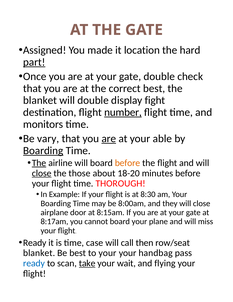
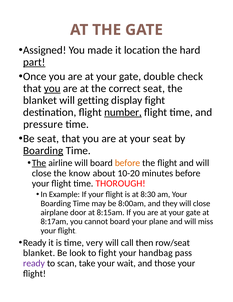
you at (52, 88) underline: none -> present
correct best: best -> seat
will double: double -> getting
monitors: monitors -> pressure
Be vary: vary -> seat
are at (109, 138) underline: present -> none
your able: able -> seat
close at (42, 173) underline: present -> none
those: those -> know
18-20: 18-20 -> 10-20
case: case -> very
Be best: best -> look
to your: your -> fight
ready at (34, 263) colour: blue -> purple
take underline: present -> none
flying: flying -> those
